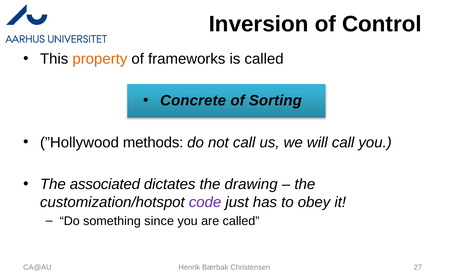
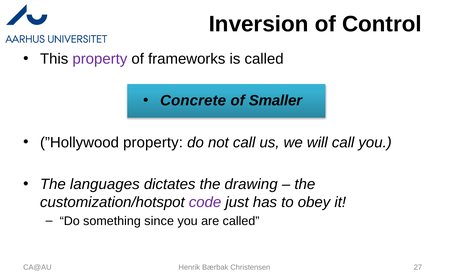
property at (100, 59) colour: orange -> purple
Sorting: Sorting -> Smaller
”Hollywood methods: methods -> property
associated: associated -> languages
